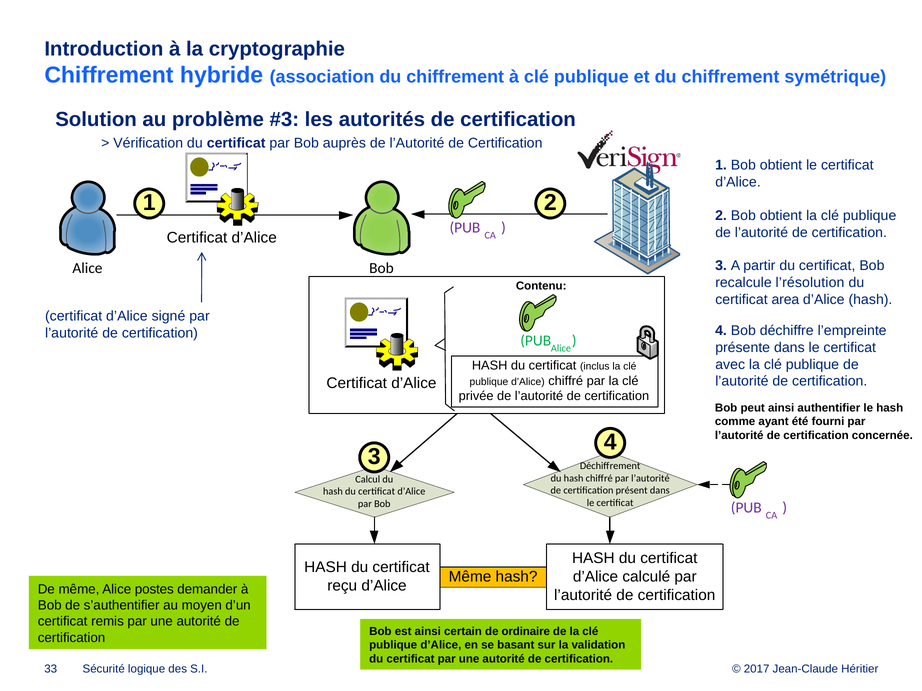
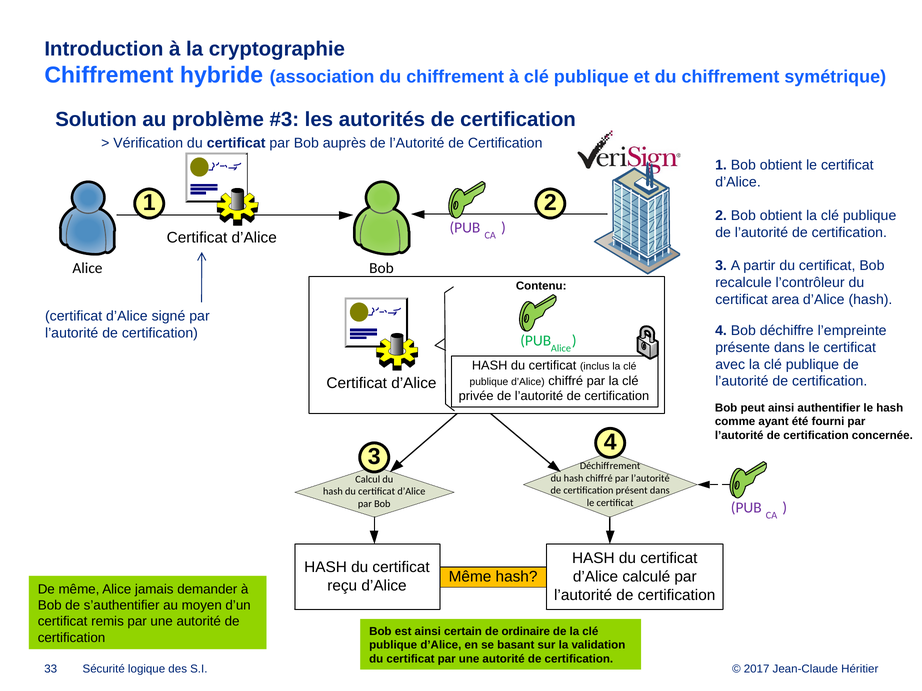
l’résolution: l’résolution -> l’contrôleur
postes: postes -> jamais
